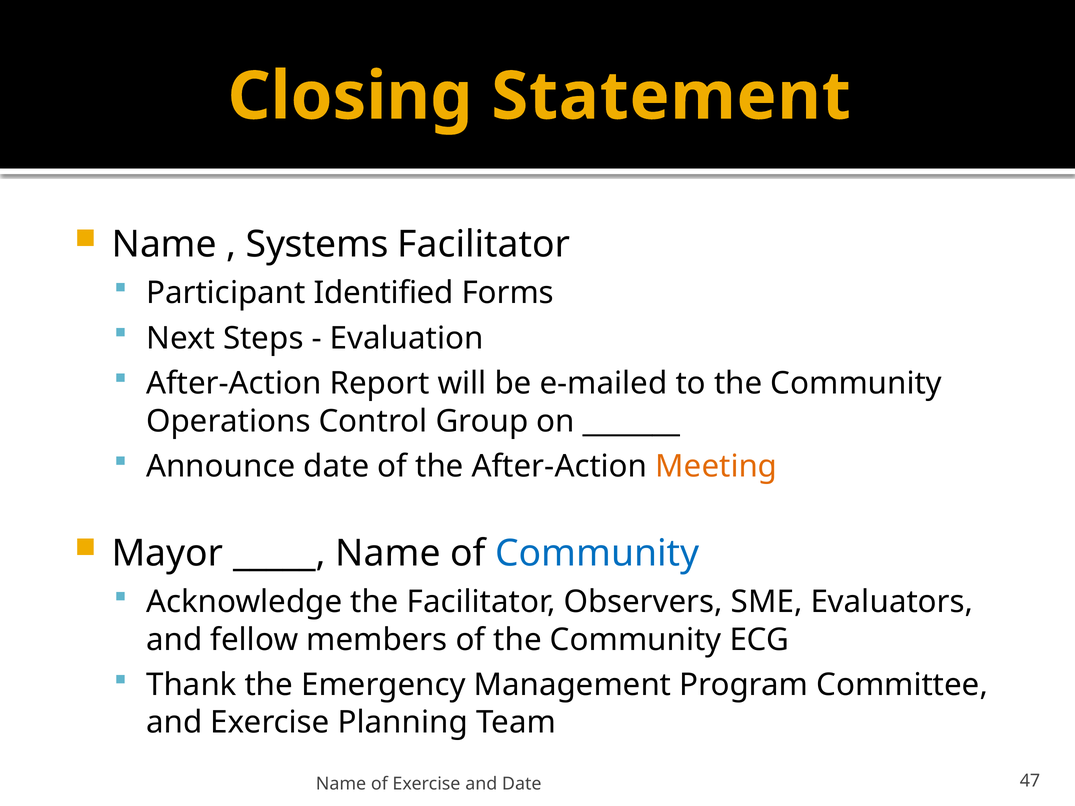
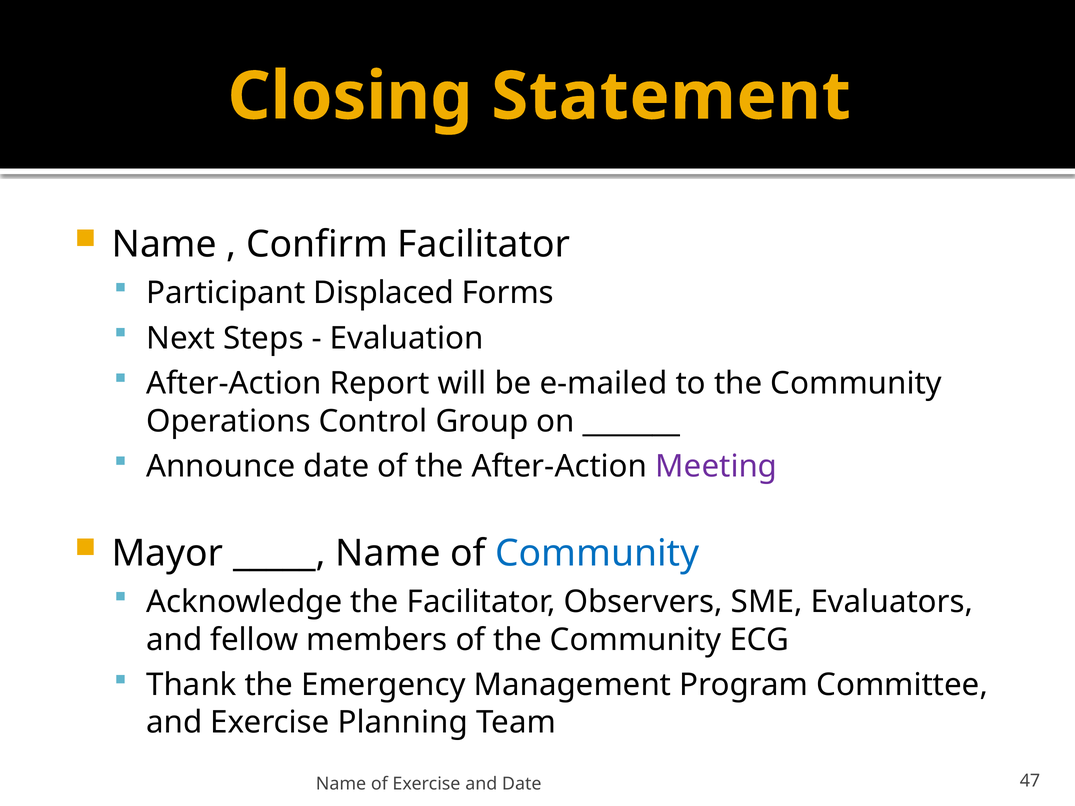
Systems: Systems -> Confirm
Identified: Identified -> Displaced
Meeting colour: orange -> purple
